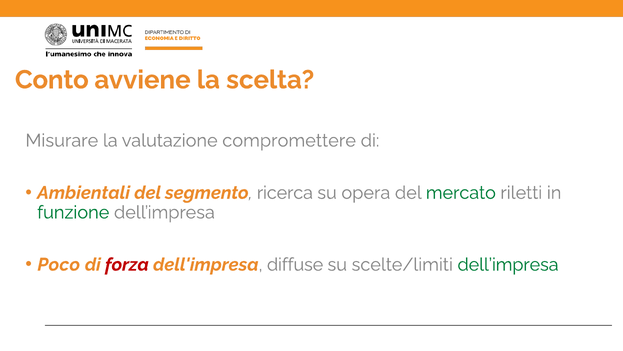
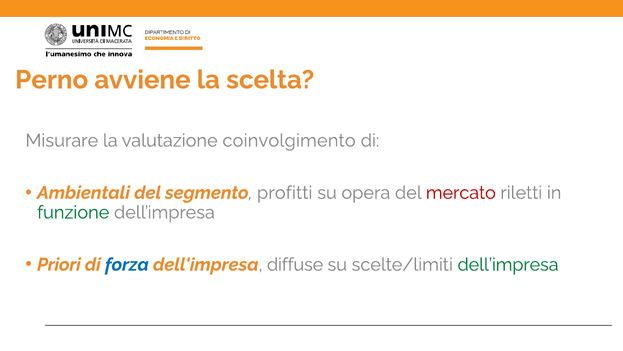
Conto: Conto -> Perno
compromettere: compromettere -> coinvolgimento
ricerca: ricerca -> profitti
mercato colour: green -> red
Poco: Poco -> Priori
forza colour: red -> blue
